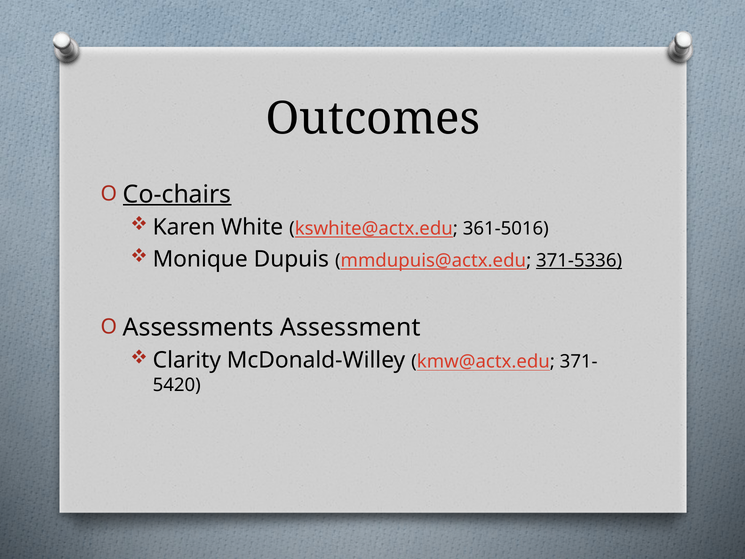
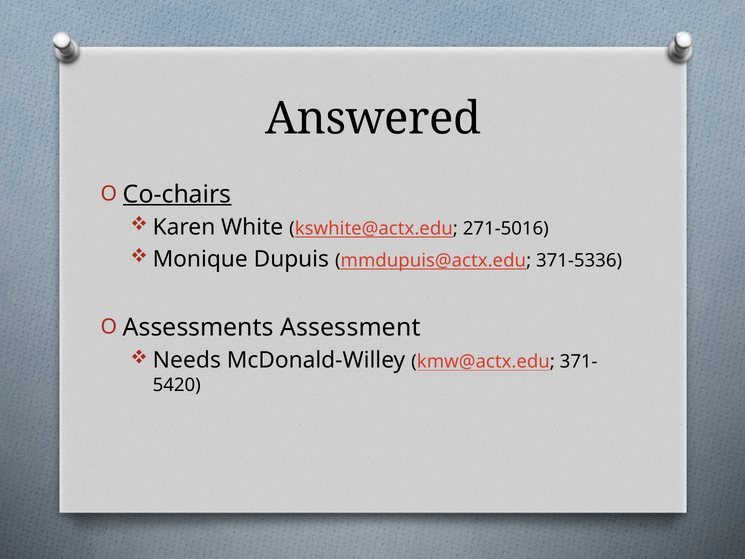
Outcomes: Outcomes -> Answered
361-5016: 361-5016 -> 271-5016
371-5336 underline: present -> none
Clarity: Clarity -> Needs
